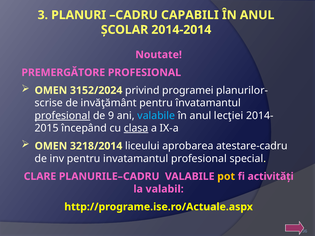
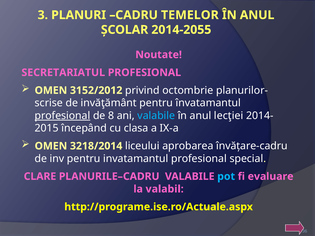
CAPABILI: CAPABILI -> TEMELOR
2014-2014: 2014-2014 -> 2014-2055
PREMERGĂTORE: PREMERGĂTORE -> SECRETARIATUL
3152/2024: 3152/2024 -> 3152/2012
programei: programei -> octombrie
9: 9 -> 8
clasa underline: present -> none
atestare-cadru: atestare-cadru -> învățare-cadru
pot colour: yellow -> light blue
activităţi: activităţi -> evaluare
